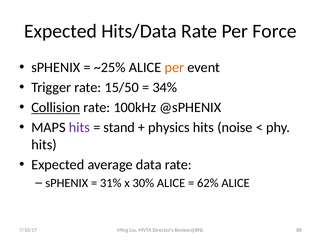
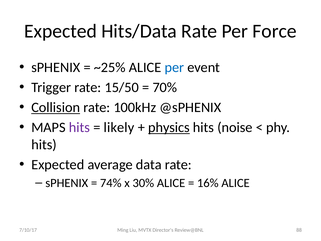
per at (174, 67) colour: orange -> blue
34%: 34% -> 70%
stand: stand -> likely
physics underline: none -> present
31%: 31% -> 74%
62%: 62% -> 16%
